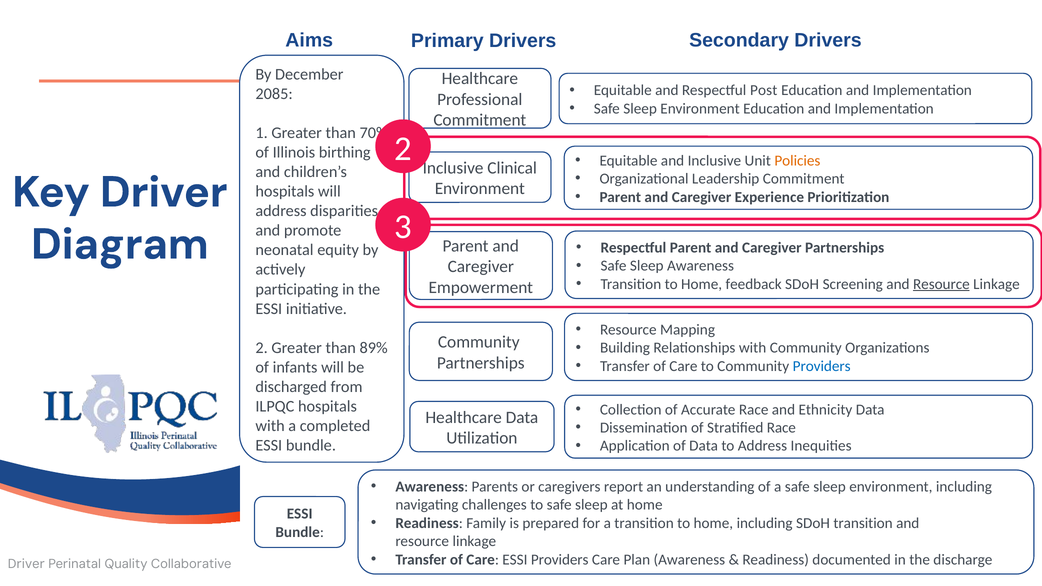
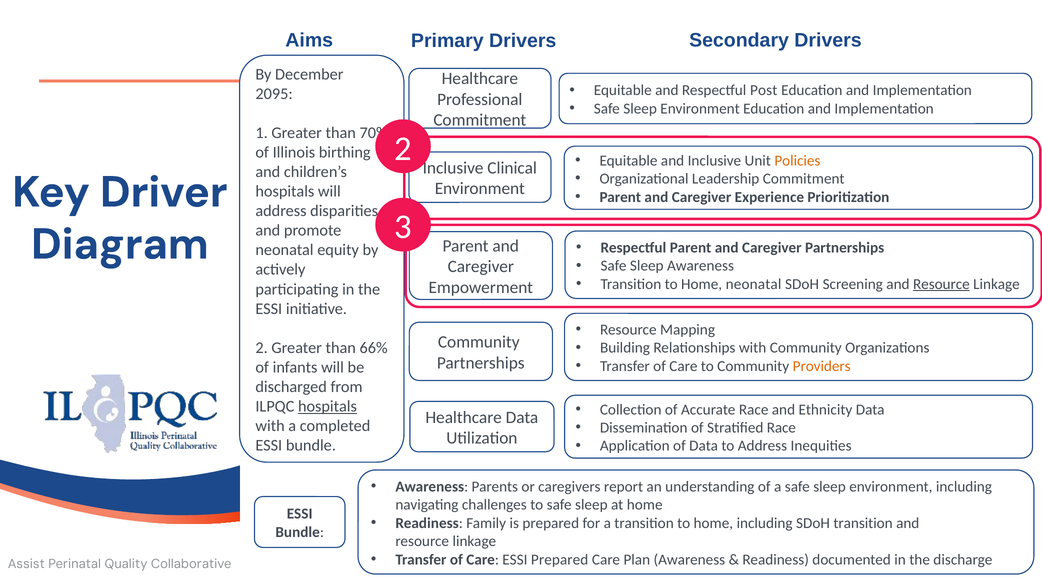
2085: 2085 -> 2095
Home feedback: feedback -> neonatal
89%: 89% -> 66%
Providers at (822, 366) colour: blue -> orange
hospitals at (327, 406) underline: none -> present
ESSI Providers: Providers -> Prepared
Driver at (26, 564): Driver -> Assist
